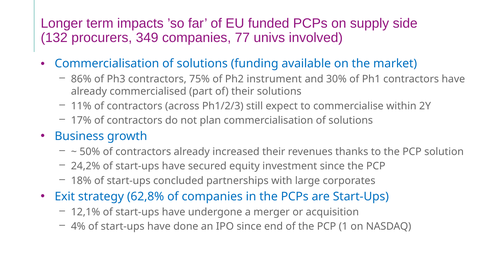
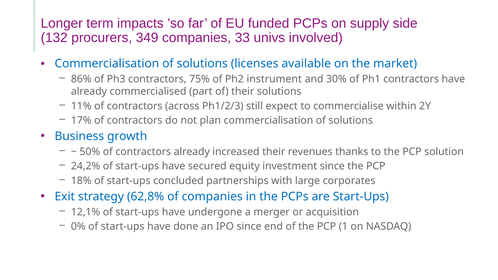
77: 77 -> 33
funding: funding -> licenses
4%: 4% -> 0%
